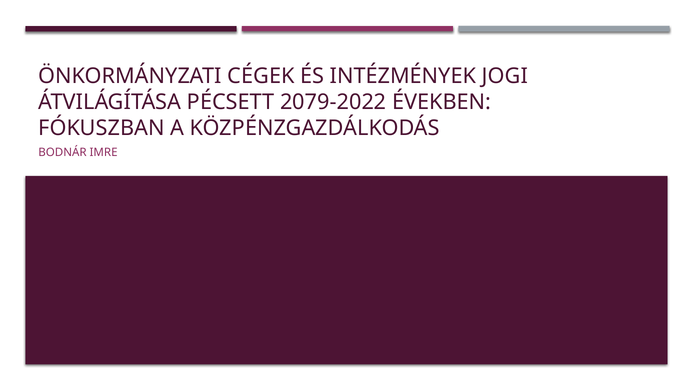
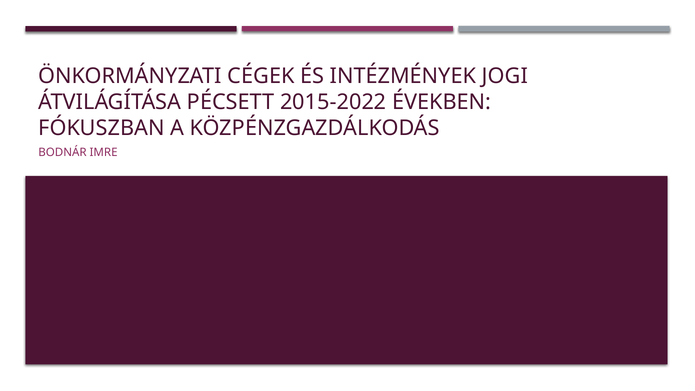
2079-2022: 2079-2022 -> 2015-2022
